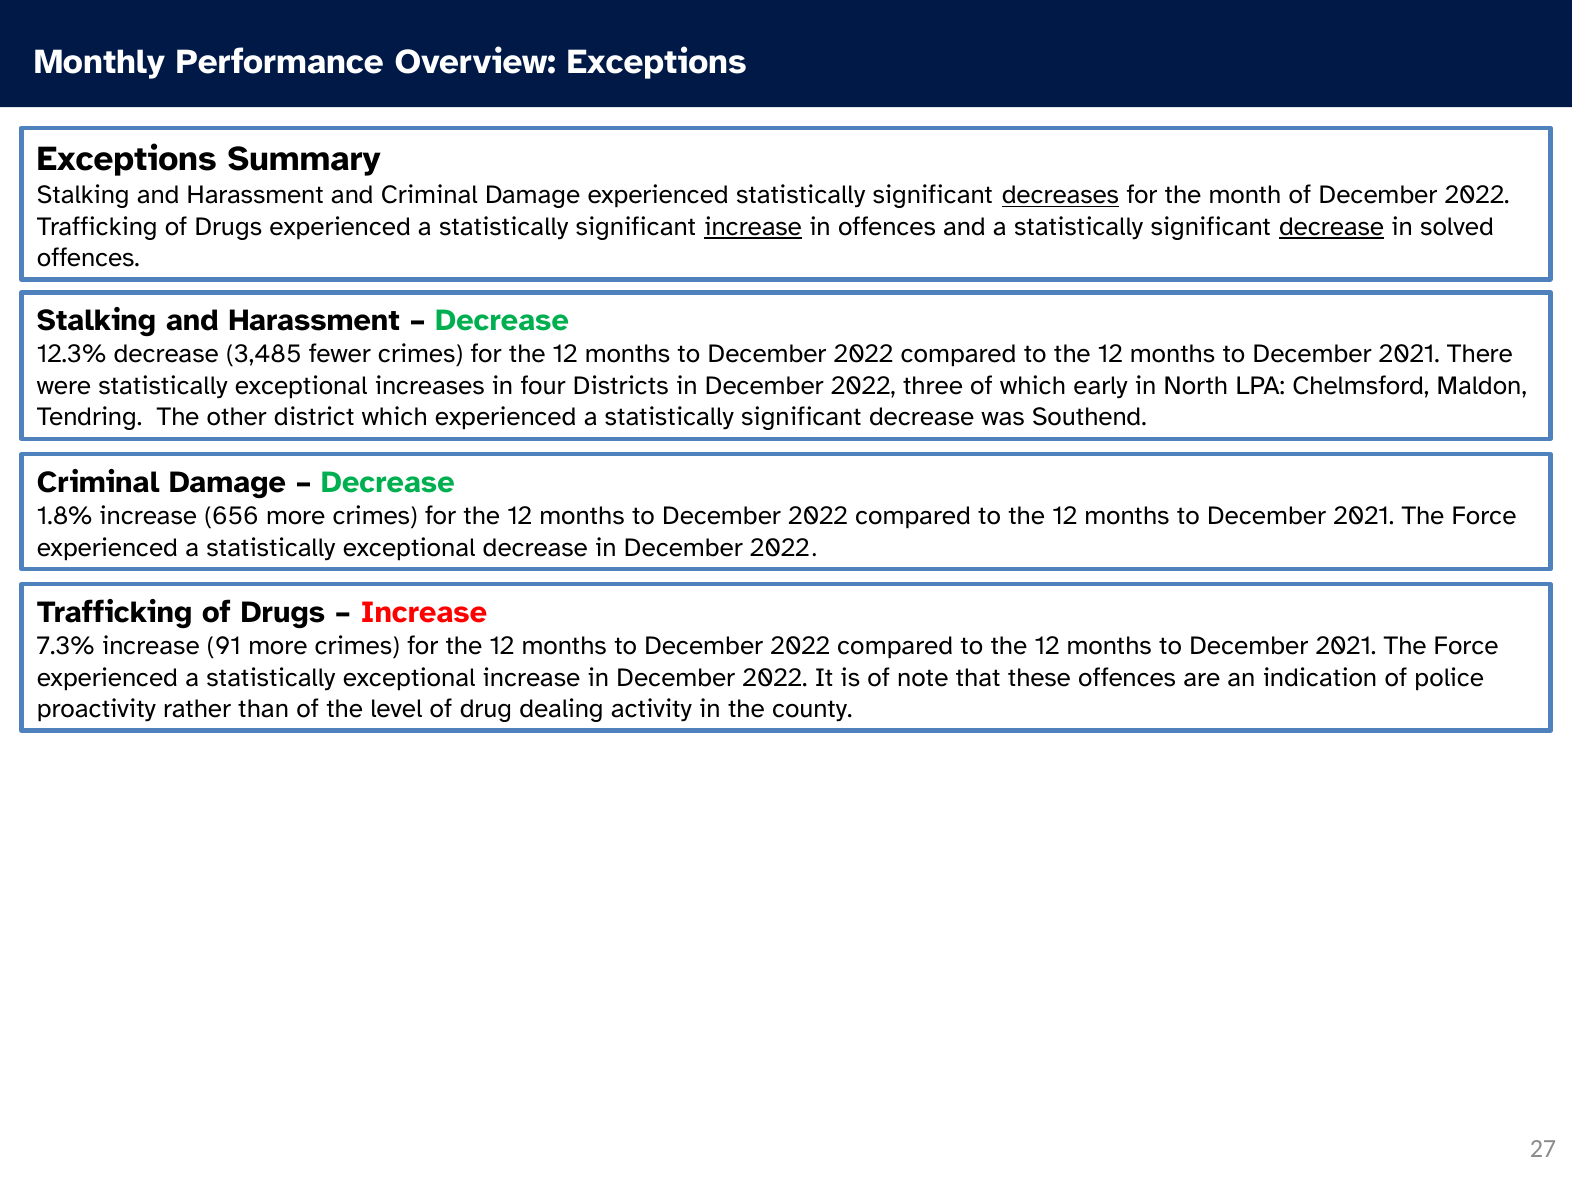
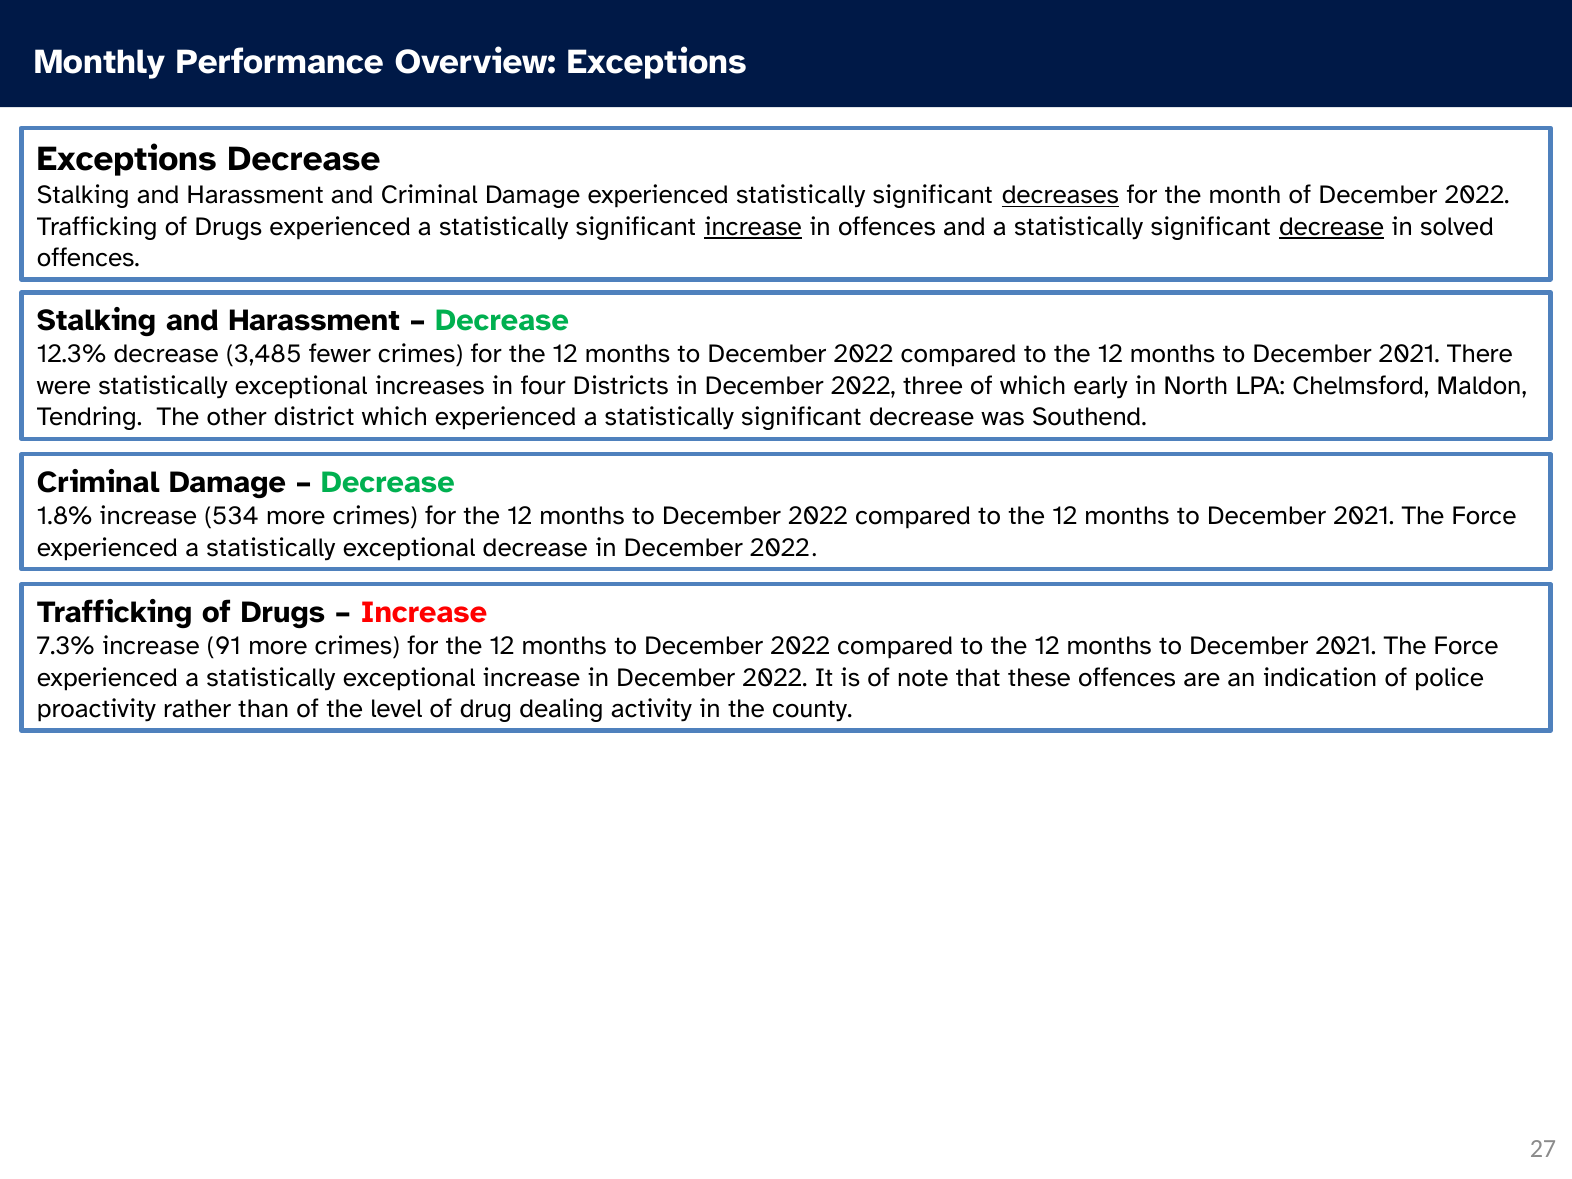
Exceptions Summary: Summary -> Decrease
656: 656 -> 534
